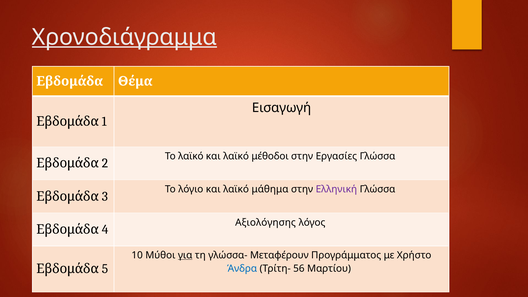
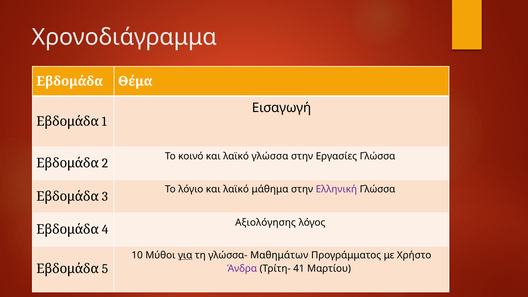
Χρονοδιάγραμμα underline: present -> none
Το λαϊκό: λαϊκό -> κοινό
λαϊκό μέθοδοι: μέθοδοι -> γλώσσα
Μεταφέρουν: Μεταφέρουν -> Μαθημάτων
Άνδρα colour: blue -> purple
56: 56 -> 41
